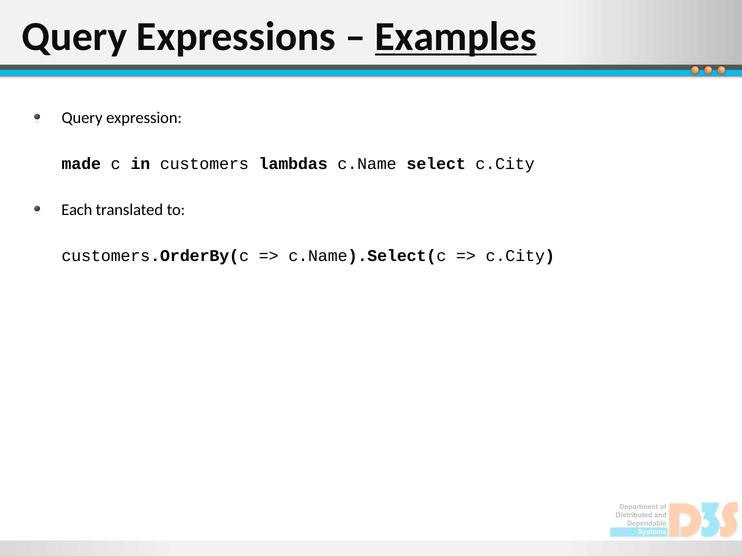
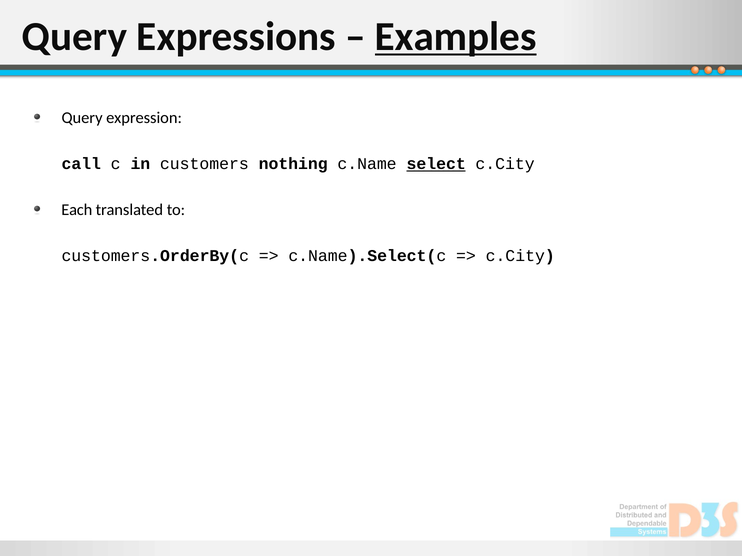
made: made -> call
lambdas: lambdas -> nothing
select underline: none -> present
